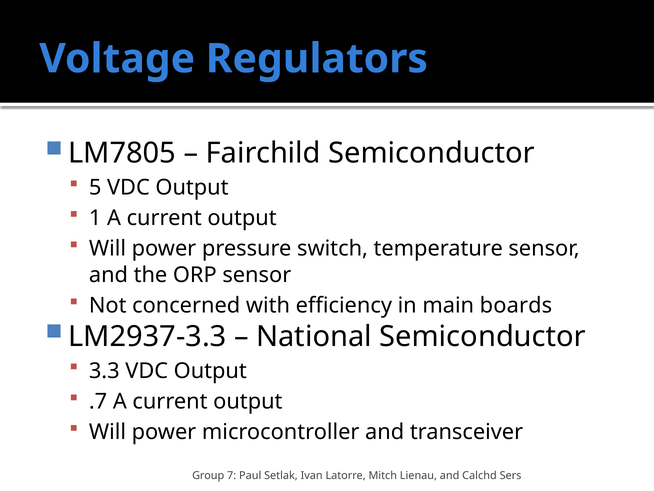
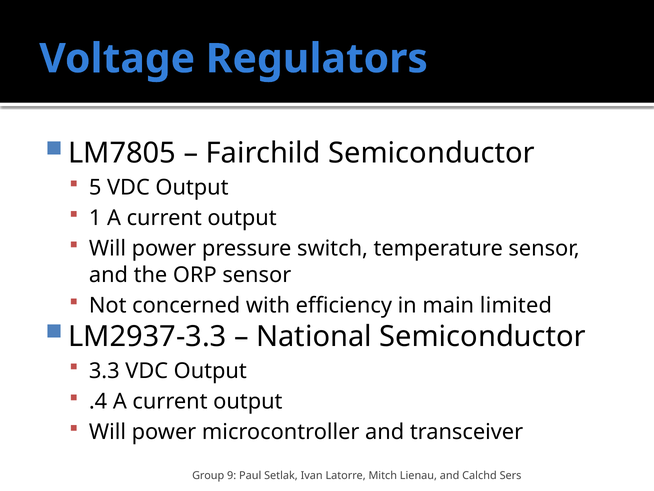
boards: boards -> limited
.7: .7 -> .4
7: 7 -> 9
